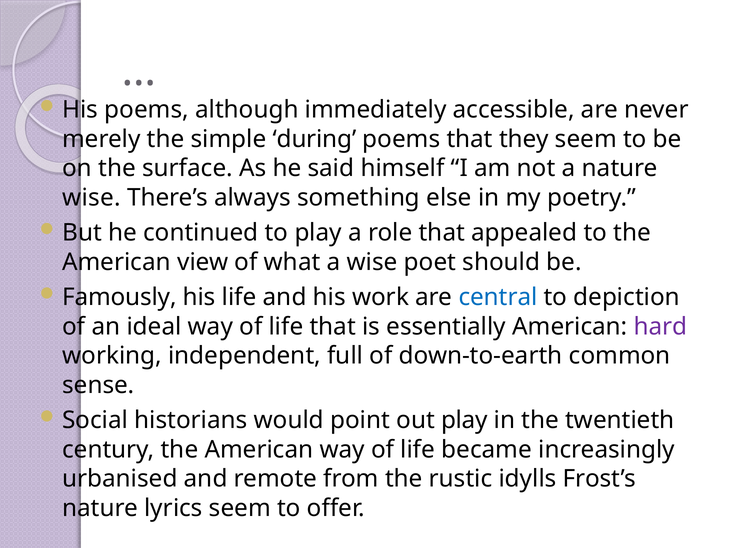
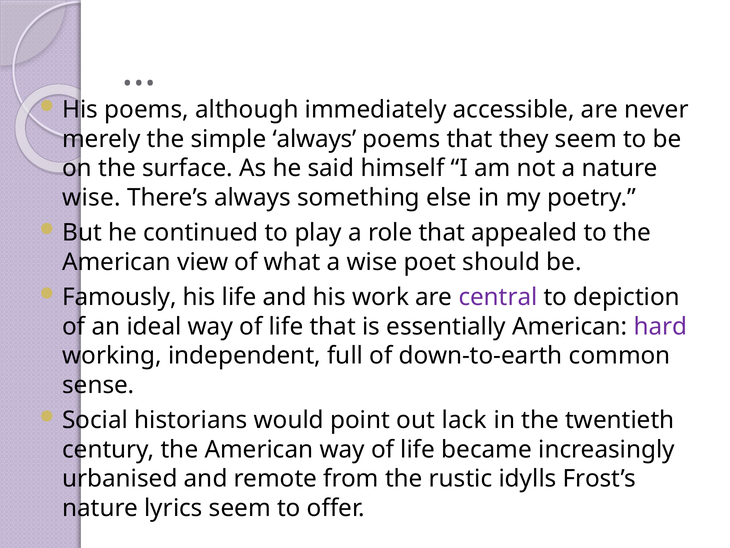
simple during: during -> always
central colour: blue -> purple
out play: play -> lack
